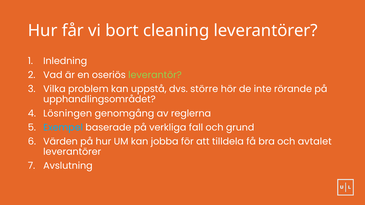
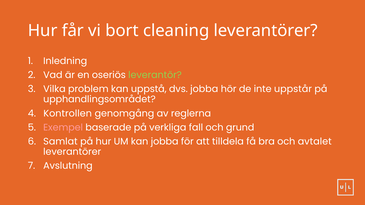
dvs större: större -> jobba
rörande: rörande -> uppstår
Lösningen: Lösningen -> Kontrollen
Exempel colour: light blue -> pink
Värden: Värden -> Samlat
